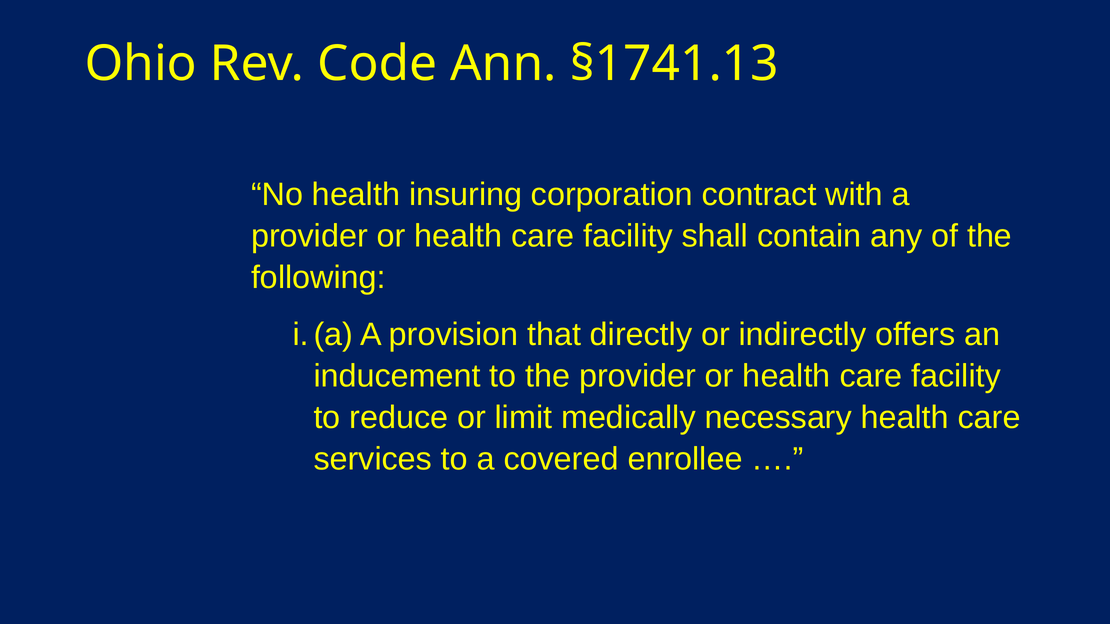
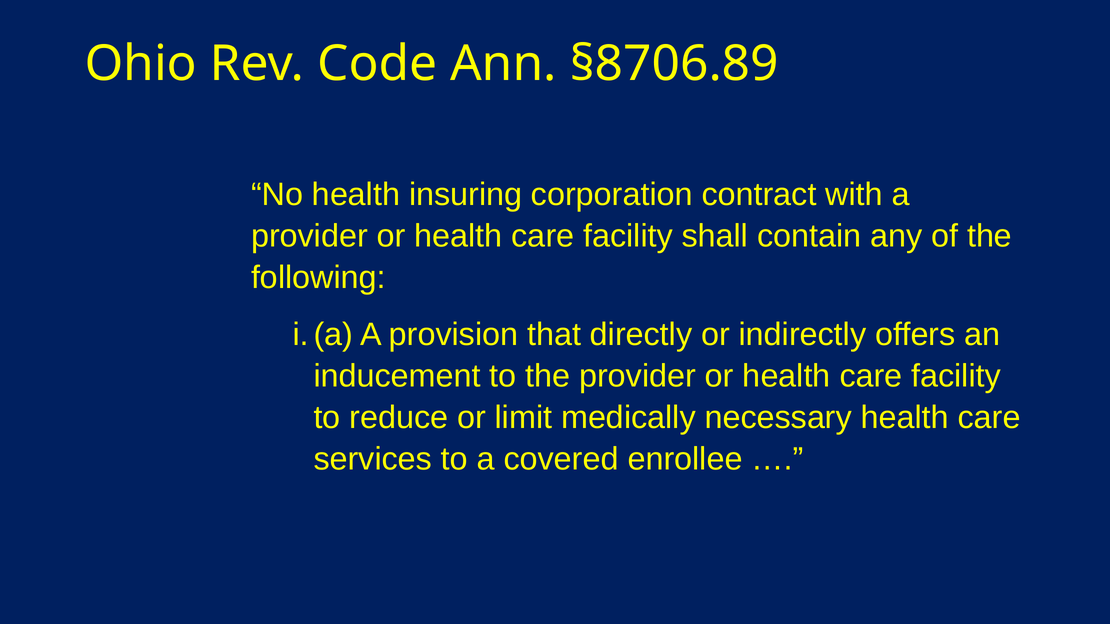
§1741.13: §1741.13 -> §8706.89
